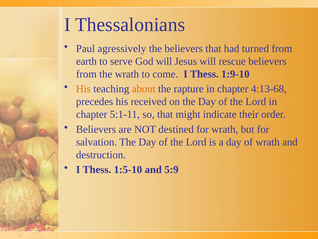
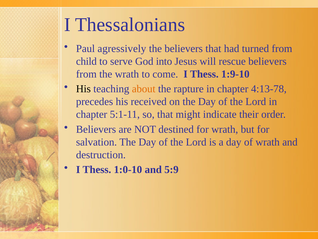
earth: earth -> child
God will: will -> into
His at (83, 89) colour: orange -> black
4:13-68: 4:13-68 -> 4:13-78
1:5-10: 1:5-10 -> 1:0-10
